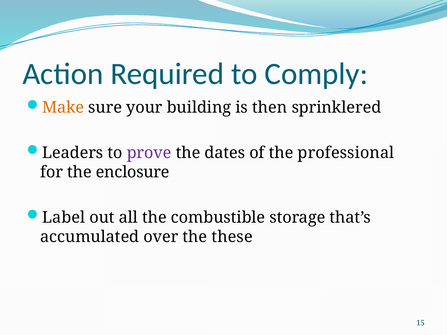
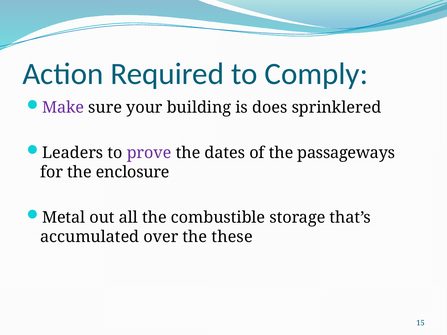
Make colour: orange -> purple
then: then -> does
professional: professional -> passageways
Label: Label -> Metal
